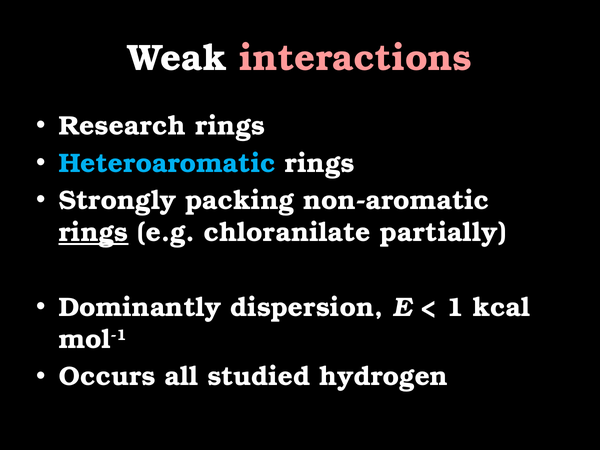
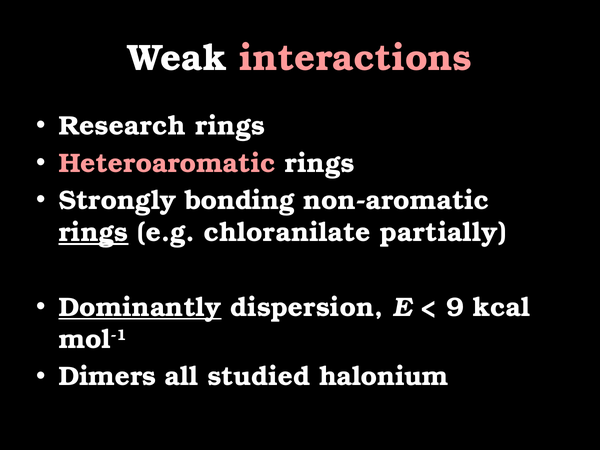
Heteroaromatic colour: light blue -> pink
packing: packing -> bonding
Dominantly underline: none -> present
1: 1 -> 9
Occurs: Occurs -> Dimers
hydrogen: hydrogen -> halonium
